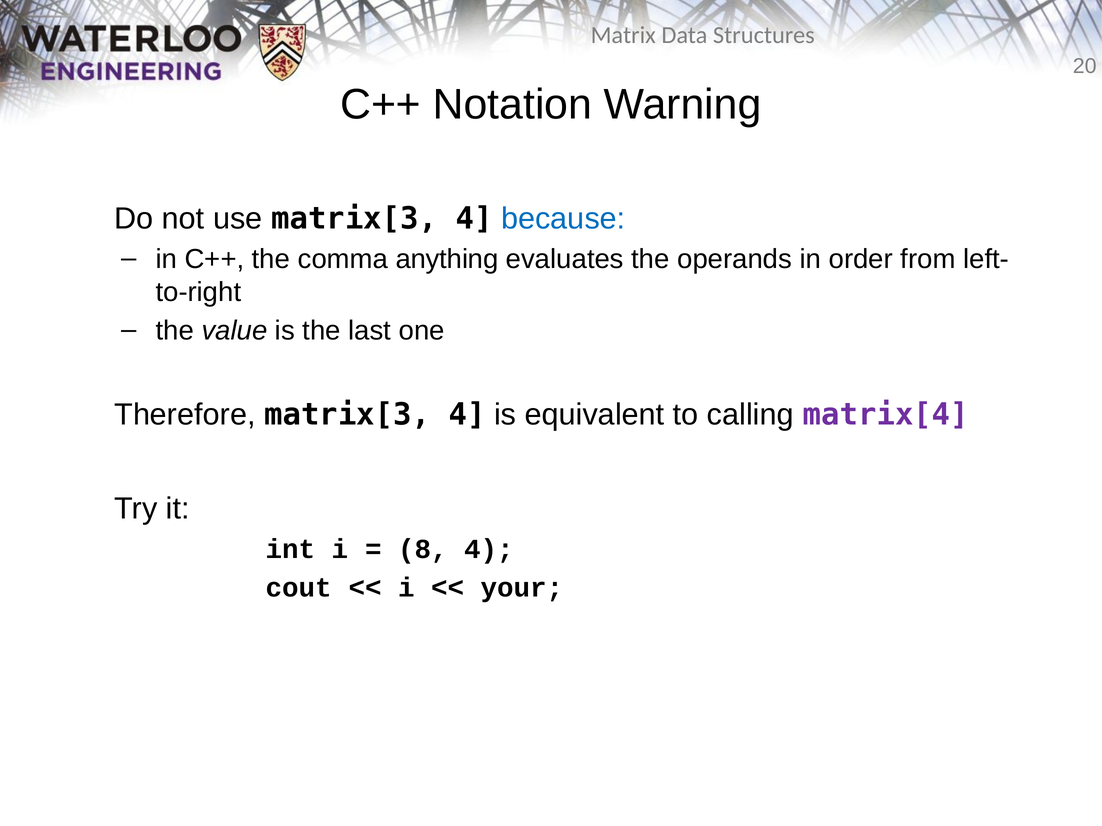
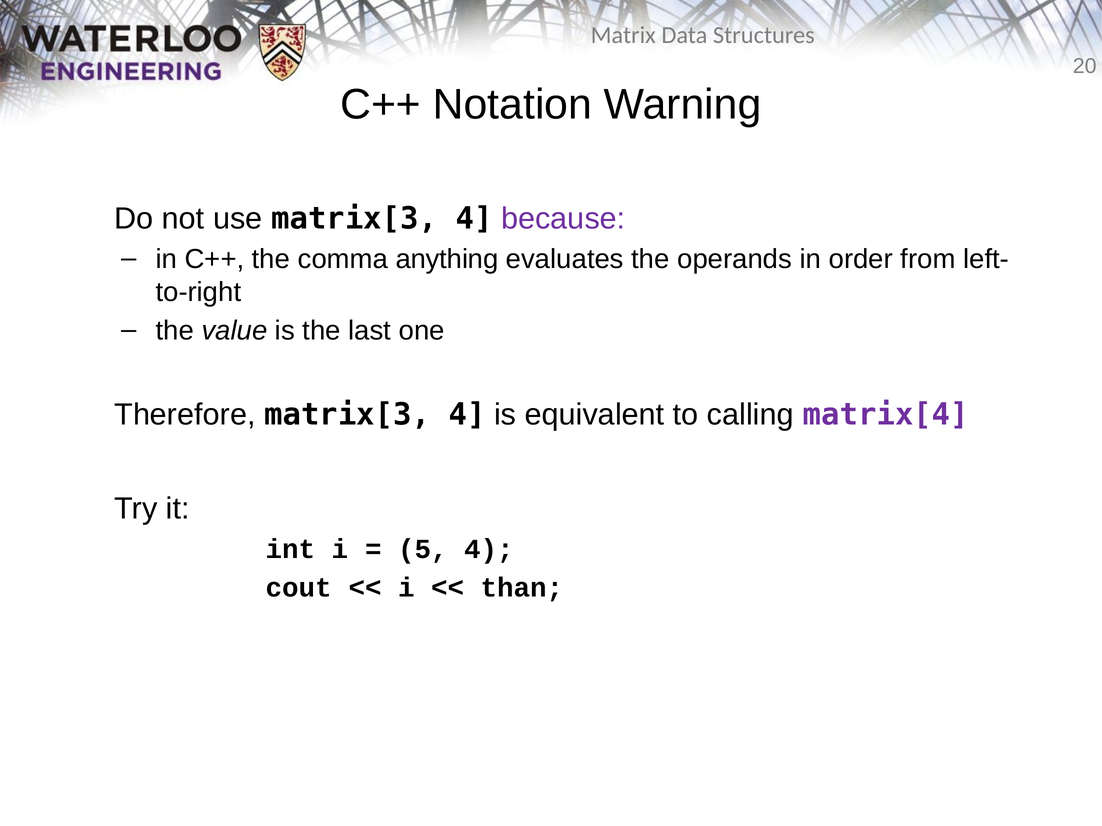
because colour: blue -> purple
8: 8 -> 5
your: your -> than
